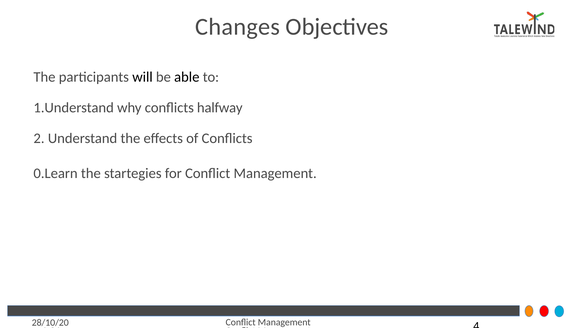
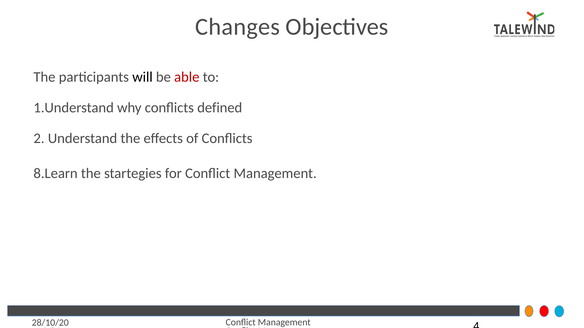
able colour: black -> red
halfway: halfway -> defined
0.Learn: 0.Learn -> 8.Learn
